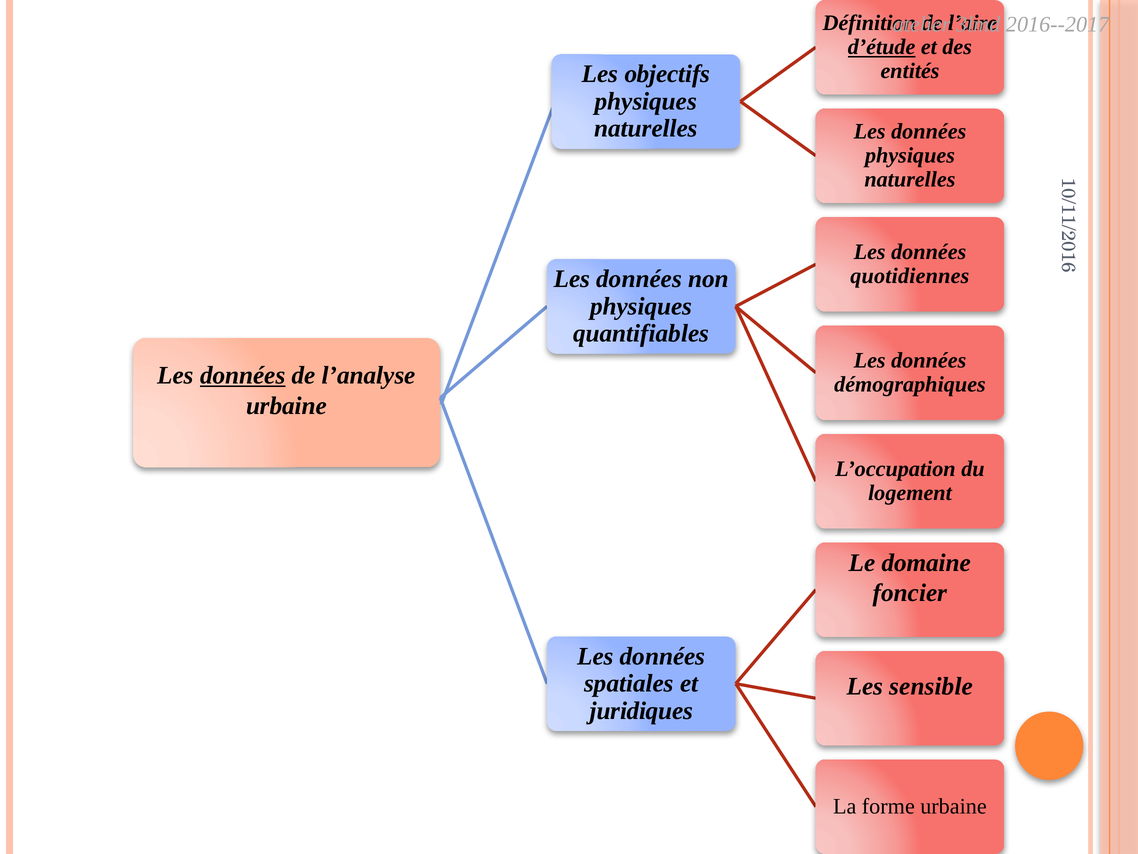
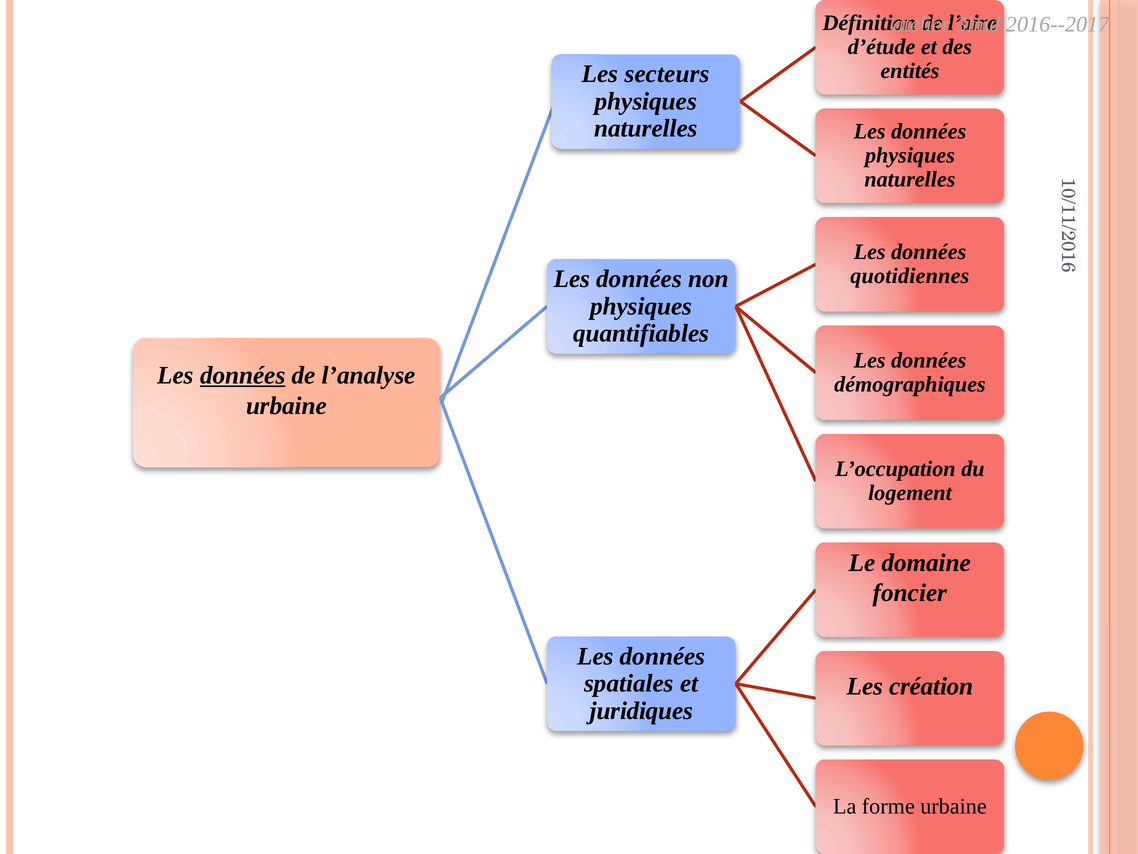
d’étude underline: present -> none
objectifs: objectifs -> secteurs
sensible: sensible -> création
